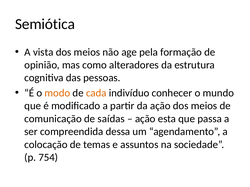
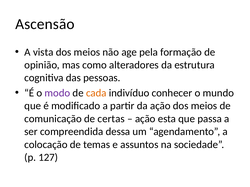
Semiótica: Semiótica -> Ascensão
modo colour: orange -> purple
saídas: saídas -> certas
754: 754 -> 127
